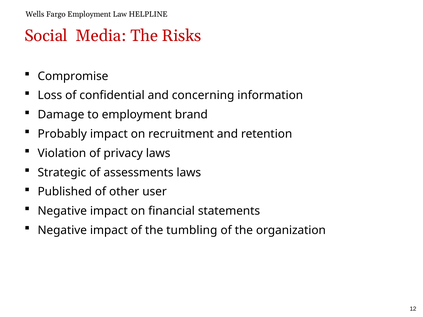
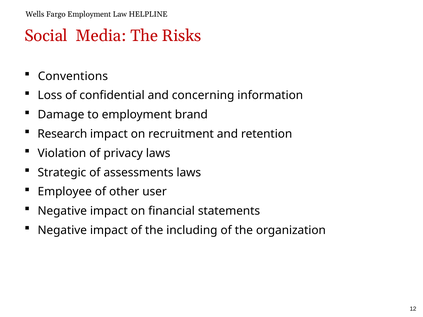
Compromise: Compromise -> Conventions
Probably: Probably -> Research
Published: Published -> Employee
tumbling: tumbling -> including
